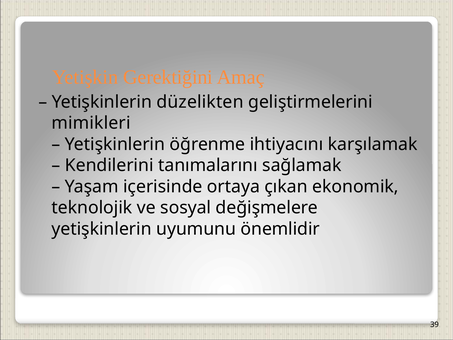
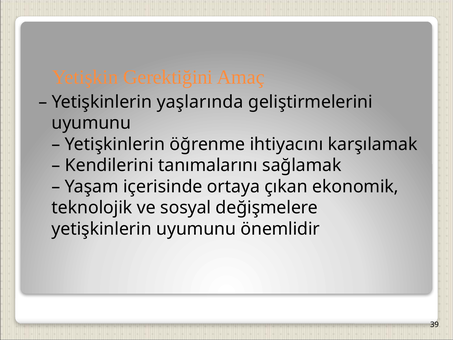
düzelikten: düzelikten -> yaşlarında
mimikleri at (91, 123): mimikleri -> uyumunu
